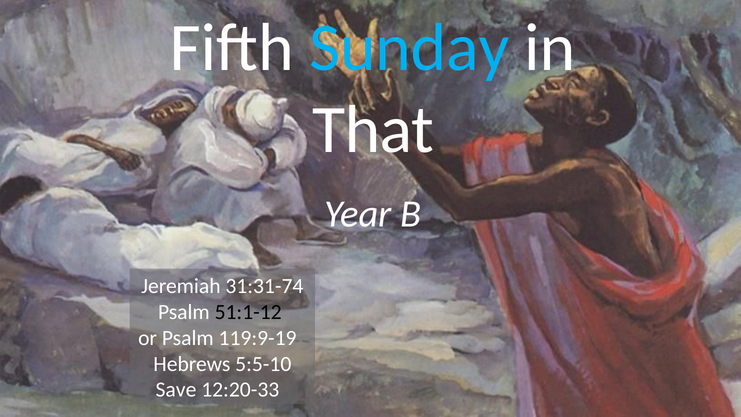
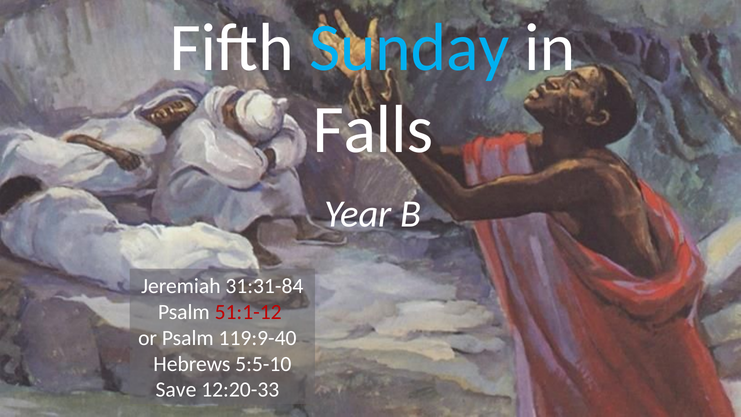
That: That -> Falls
31:31-74: 31:31-74 -> 31:31-84
51:1-12 colour: black -> red
119:9-19: 119:9-19 -> 119:9-40
